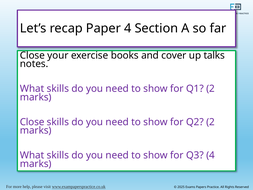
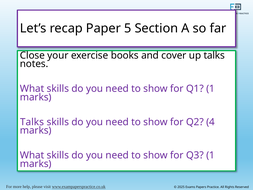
Paper 4: 4 -> 5
Q1 2: 2 -> 1
Close at (32, 122): Close -> Talks
Q2 2: 2 -> 4
Q3 4: 4 -> 1
